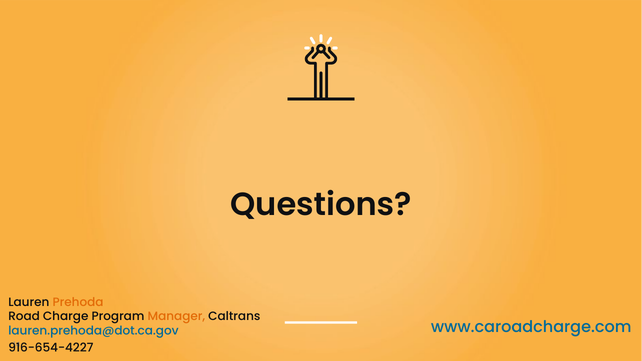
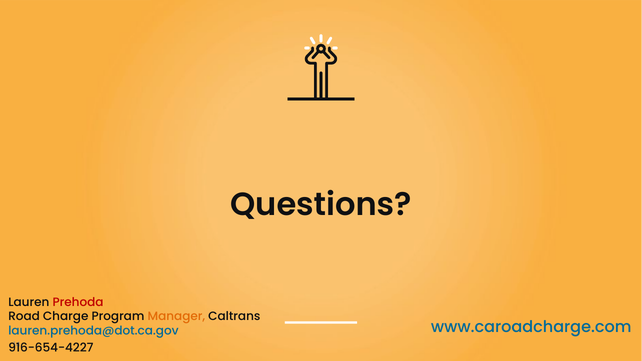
Prehoda colour: orange -> red
